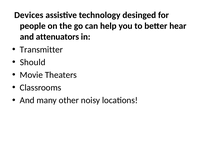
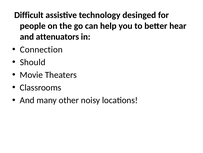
Devices: Devices -> Difficult
Transmitter: Transmitter -> Connection
